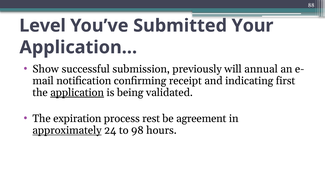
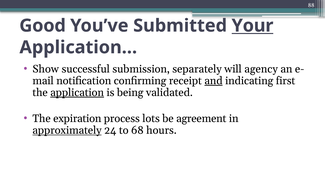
Level: Level -> Good
Your underline: none -> present
previously: previously -> separately
annual: annual -> agency
and underline: none -> present
rest: rest -> lots
98: 98 -> 68
